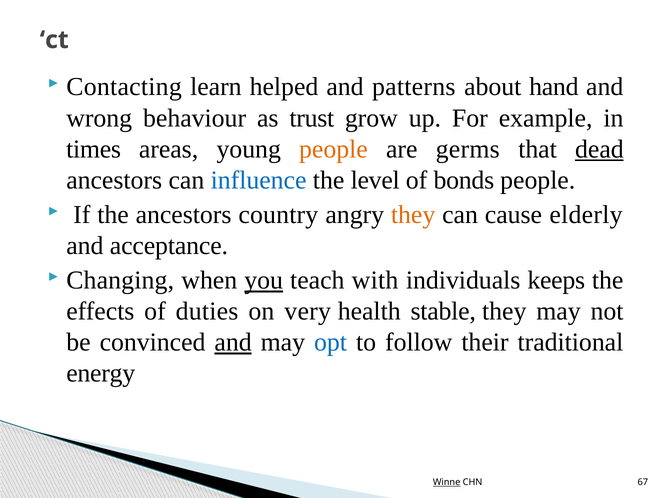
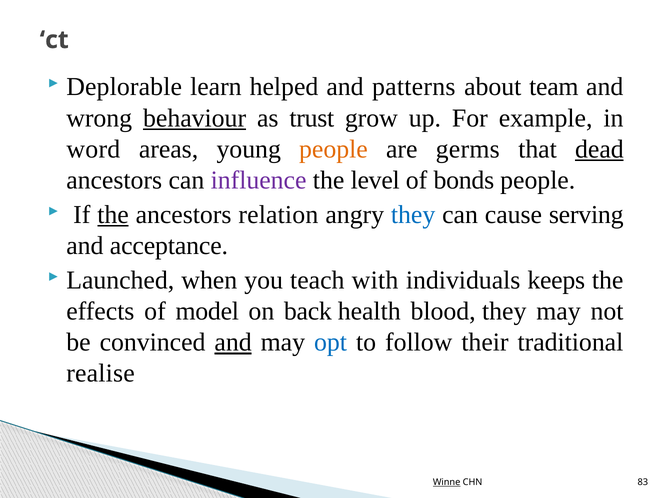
Contacting: Contacting -> Deplorable
hand: hand -> team
behaviour underline: none -> present
times: times -> word
influence colour: blue -> purple
the at (113, 215) underline: none -> present
country: country -> relation
they at (413, 215) colour: orange -> blue
elderly: elderly -> serving
Changing: Changing -> Launched
you underline: present -> none
duties: duties -> model
very: very -> back
stable: stable -> blood
energy: energy -> realise
67: 67 -> 83
